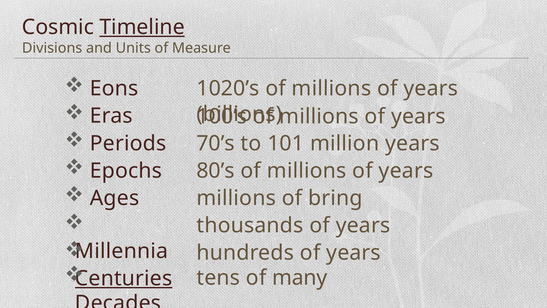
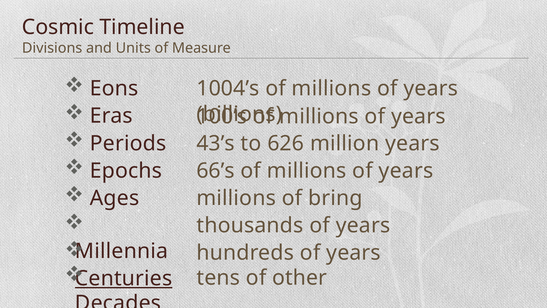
Timeline underline: present -> none
1020’s: 1020’s -> 1004’s
70’s: 70’s -> 43’s
101: 101 -> 626
80’s: 80’s -> 66’s
many: many -> other
